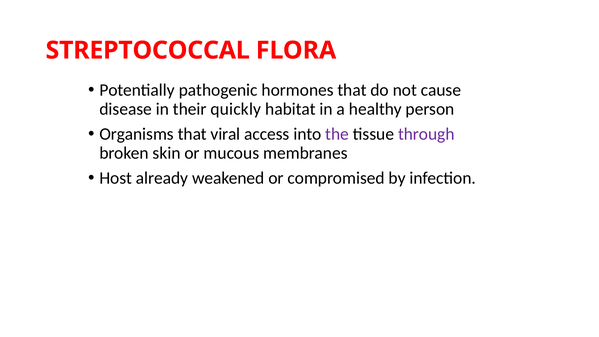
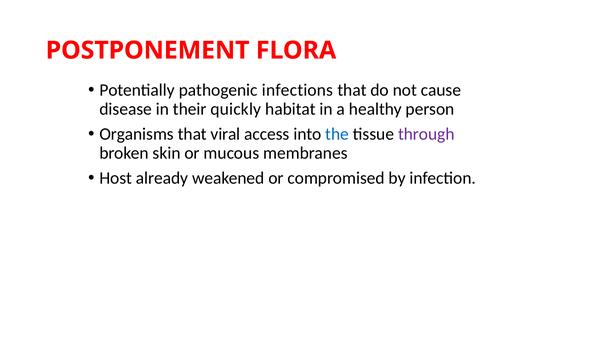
STREPTOCOCCAL: STREPTOCOCCAL -> POSTPONEMENT
hormones: hormones -> infections
the colour: purple -> blue
